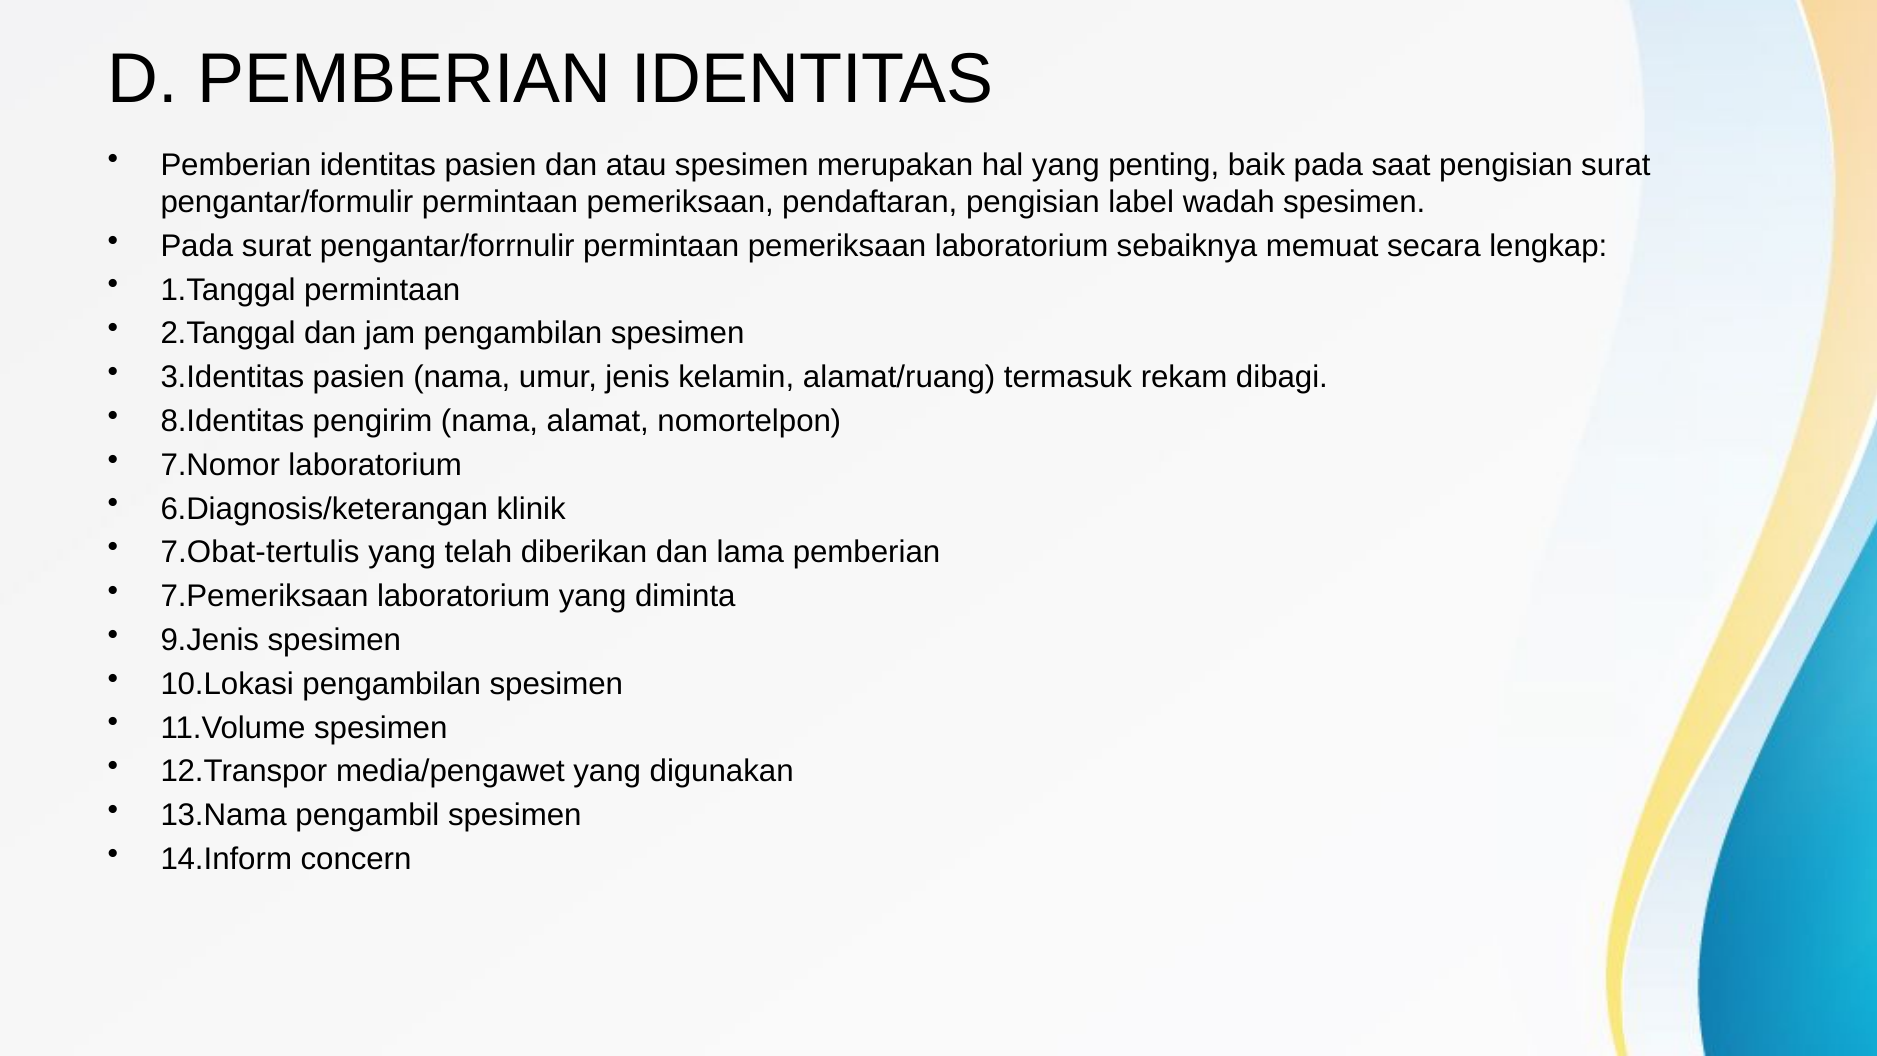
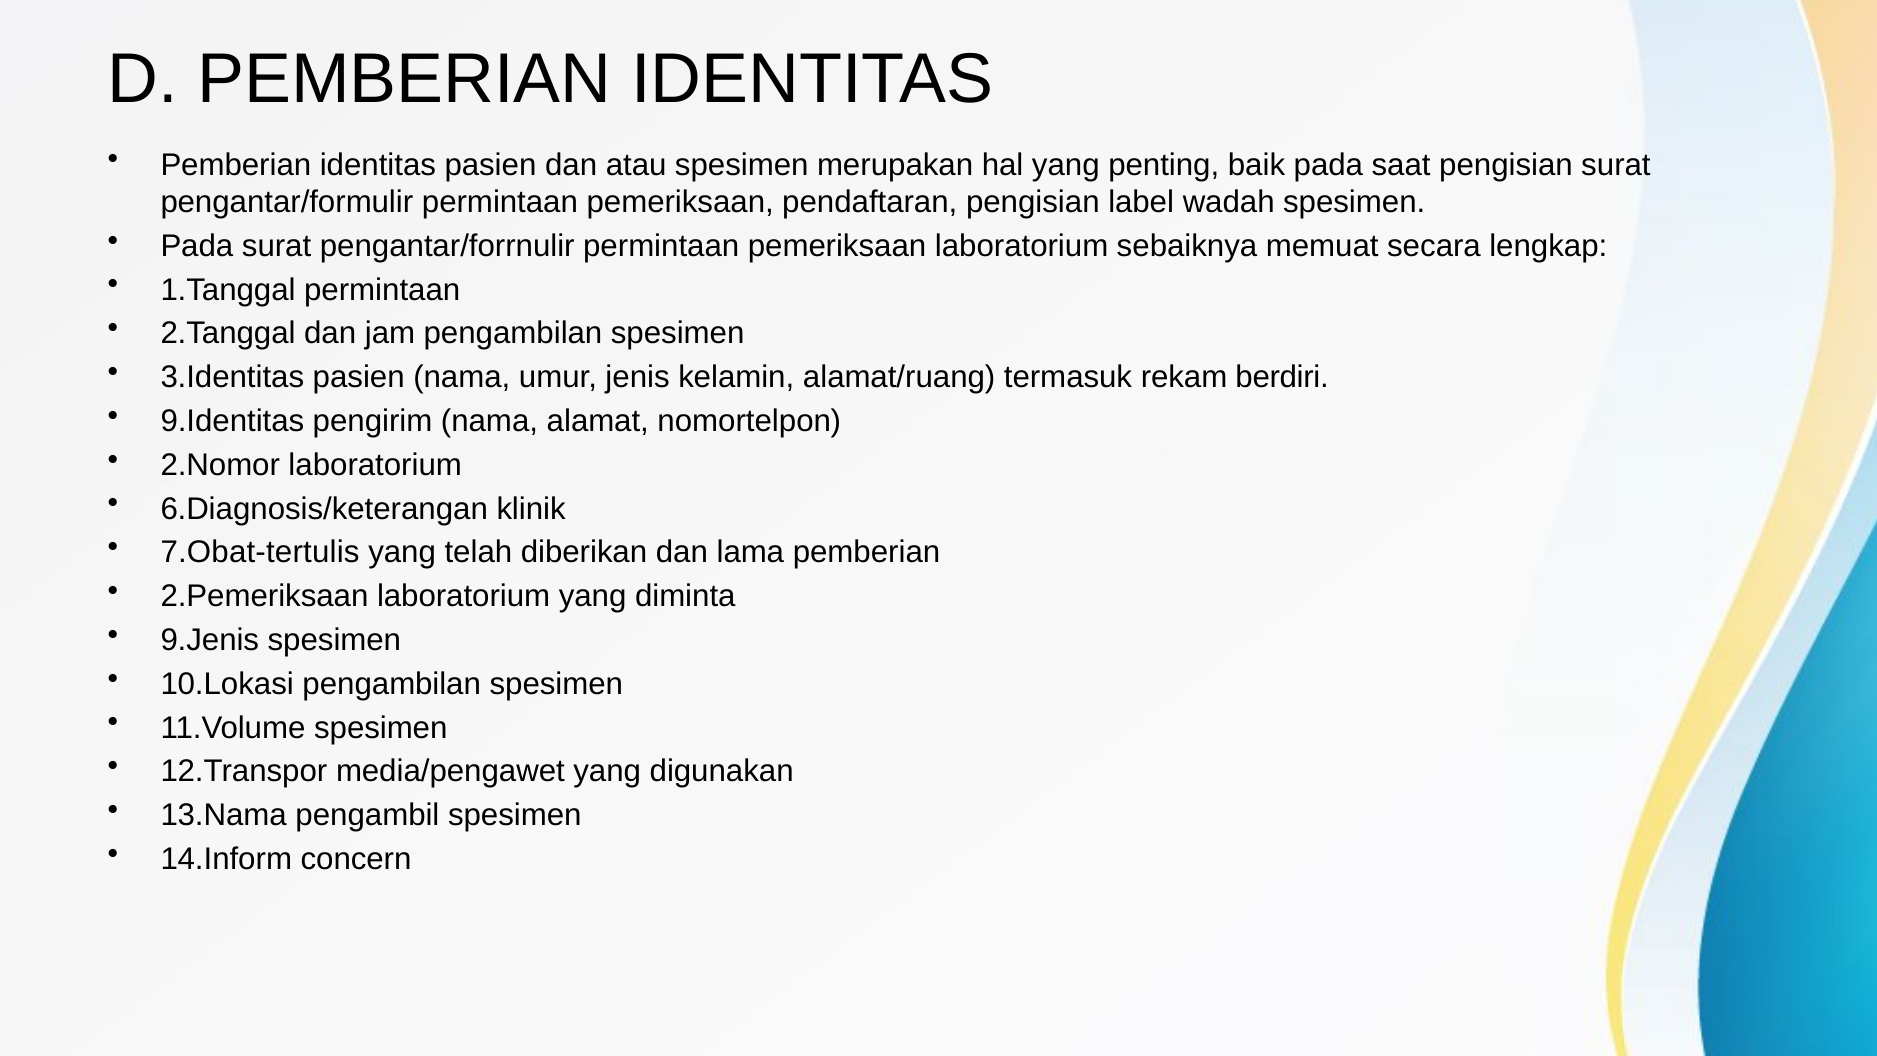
dibagi: dibagi -> berdiri
8.Identitas: 8.Identitas -> 9.Identitas
7.Nomor: 7.Nomor -> 2.Nomor
7.Pemeriksaan: 7.Pemeriksaan -> 2.Pemeriksaan
